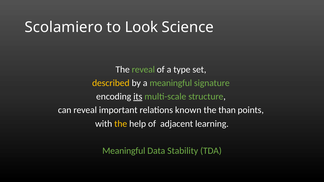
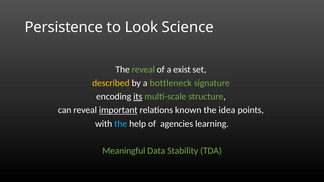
Scolamiero: Scolamiero -> Persistence
type: type -> exist
a meaningful: meaningful -> bottleneck
important underline: none -> present
than: than -> idea
the at (121, 124) colour: yellow -> light blue
adjacent: adjacent -> agencies
